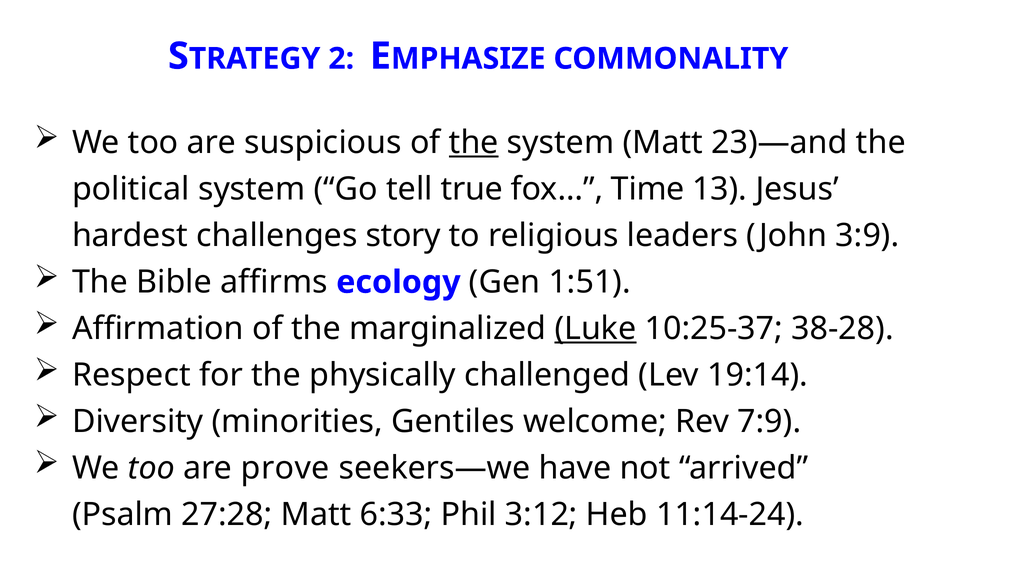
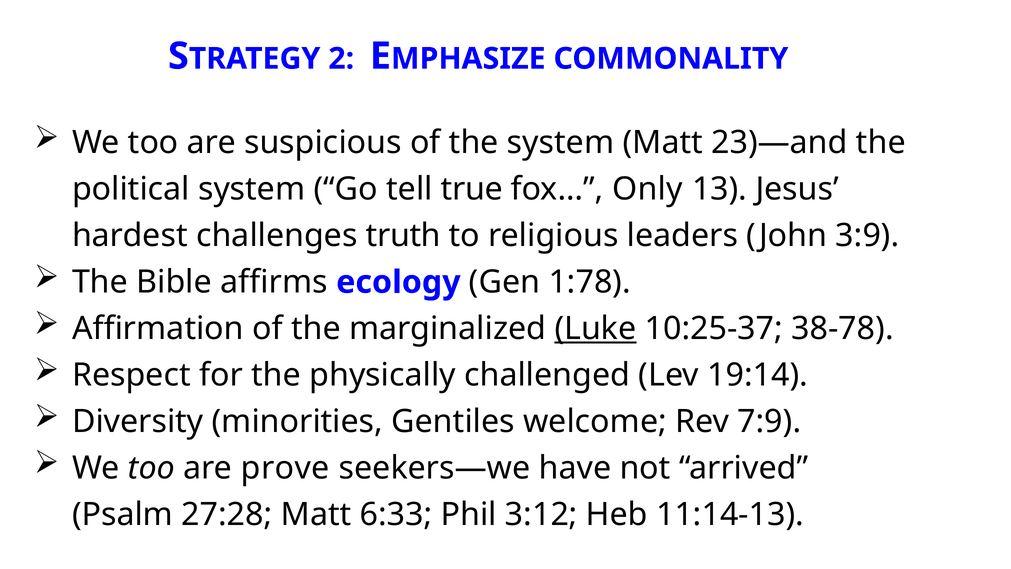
the at (474, 143) underline: present -> none
Time: Time -> Only
story: story -> truth
1:51: 1:51 -> 1:78
38-28: 38-28 -> 38-78
11:14-24: 11:14-24 -> 11:14-13
